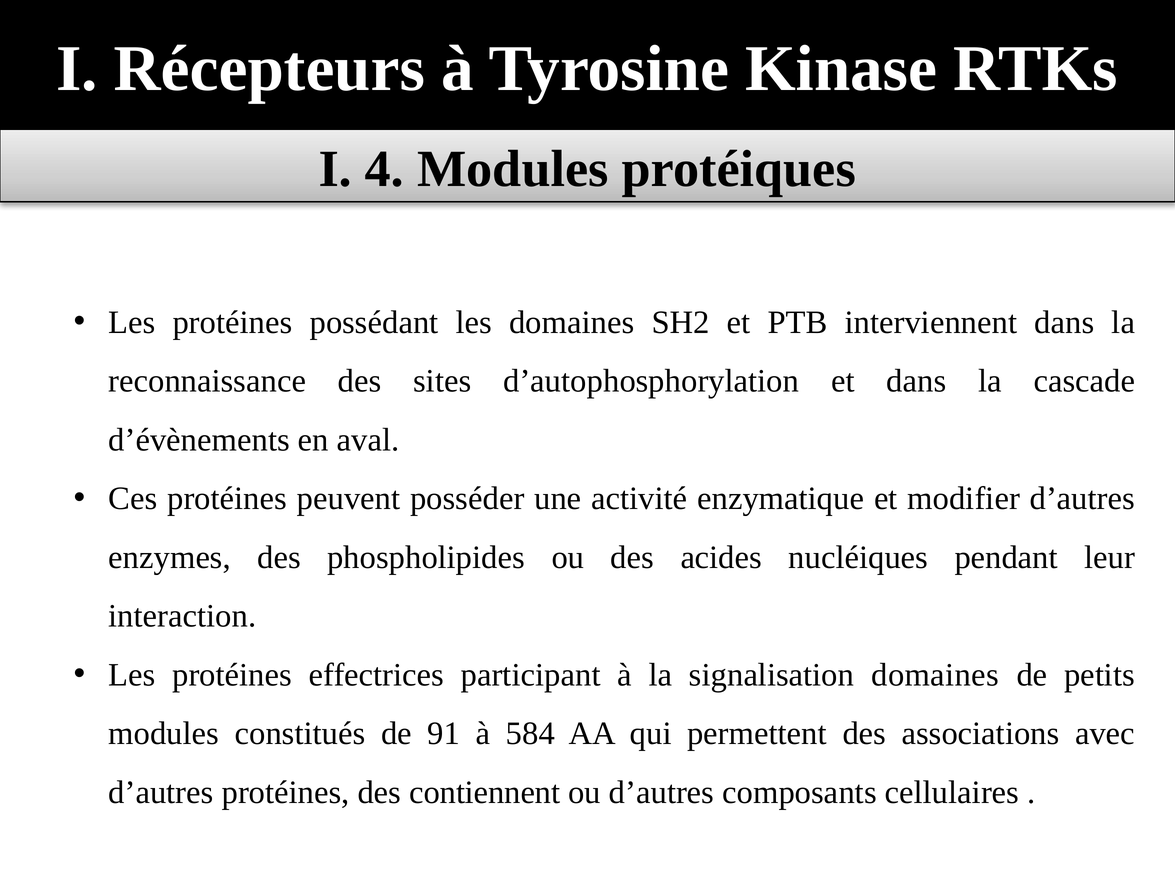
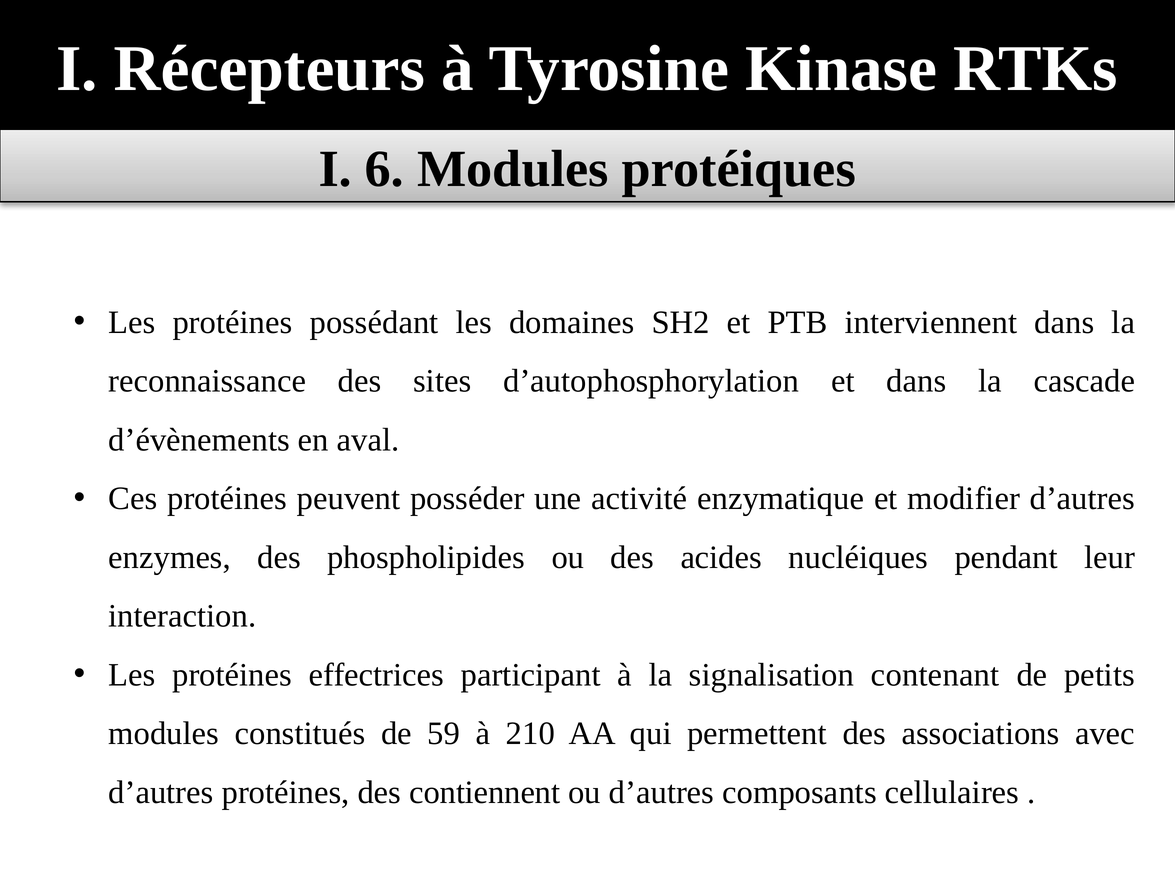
4: 4 -> 6
signalisation domaines: domaines -> contenant
91: 91 -> 59
584: 584 -> 210
